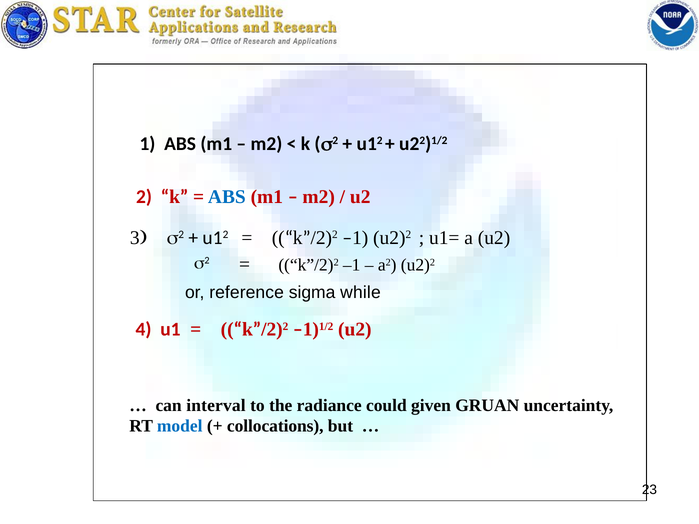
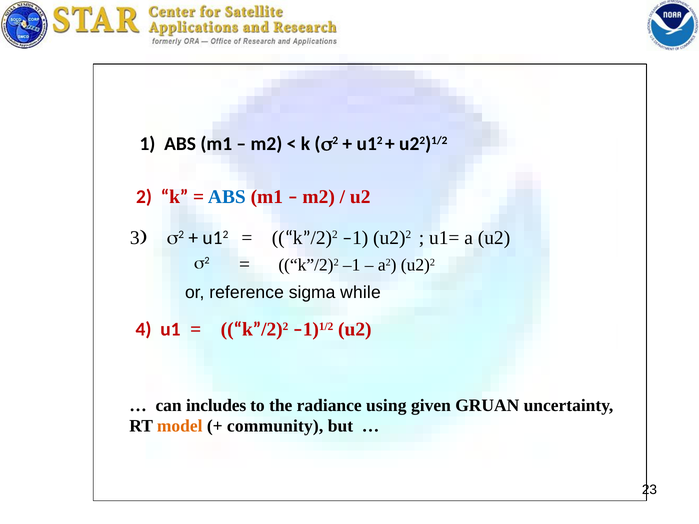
interval: interval -> includes
could: could -> using
model colour: blue -> orange
collocations: collocations -> community
